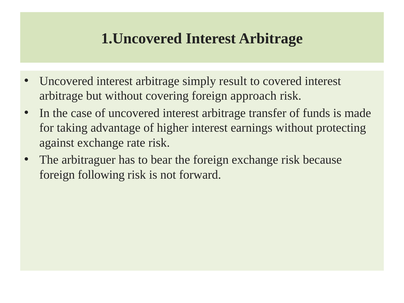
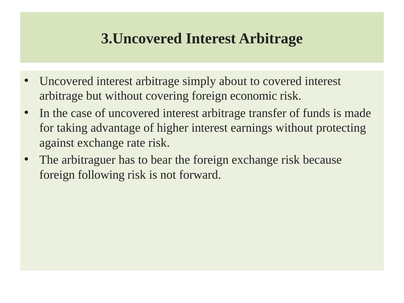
1.Uncovered: 1.Uncovered -> 3.Uncovered
result: result -> about
approach: approach -> economic
